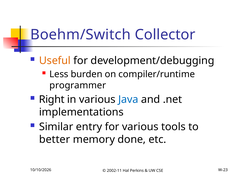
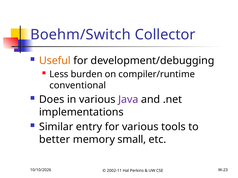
programmer: programmer -> conventional
Right: Right -> Does
Java colour: blue -> purple
done: done -> small
